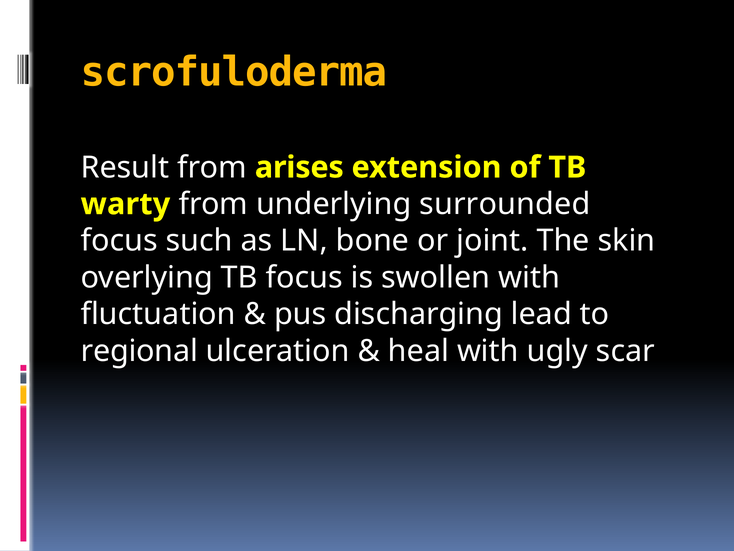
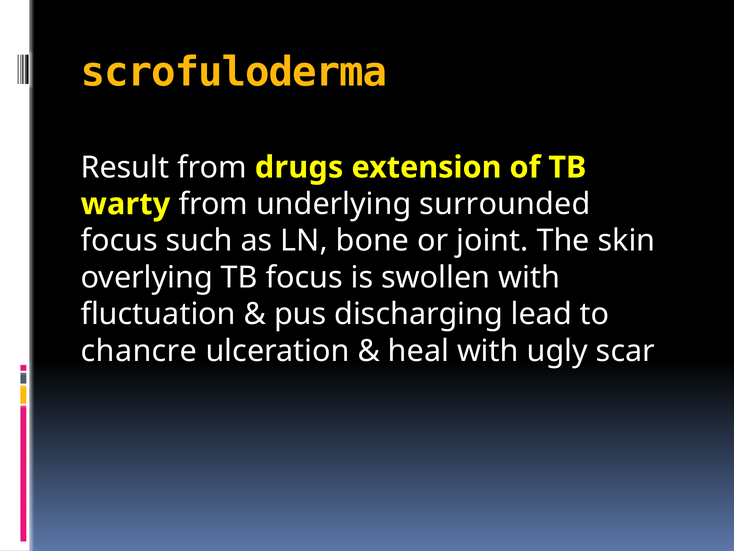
arises: arises -> drugs
regional: regional -> chancre
